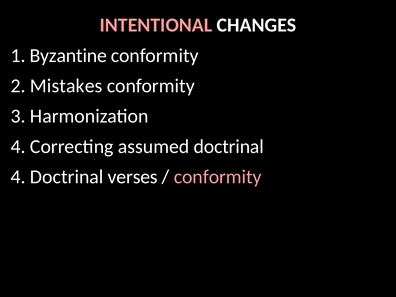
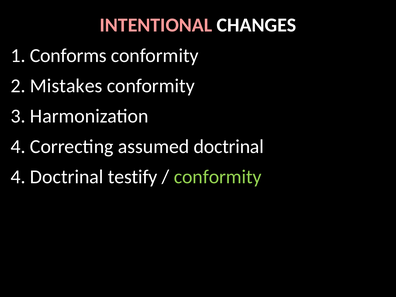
Byzantine: Byzantine -> Conforms
verses: verses -> testify
conformity at (218, 177) colour: pink -> light green
